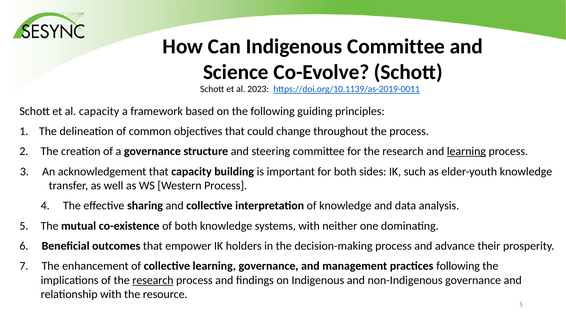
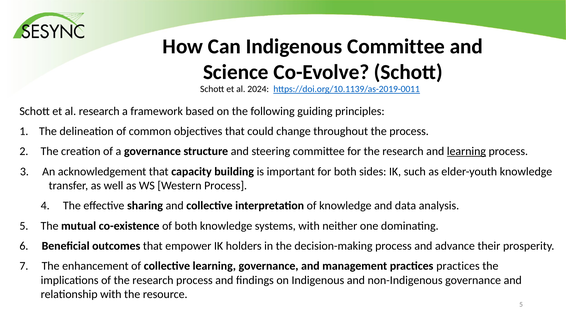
2023: 2023 -> 2024
al capacity: capacity -> research
practices following: following -> practices
research at (153, 280) underline: present -> none
